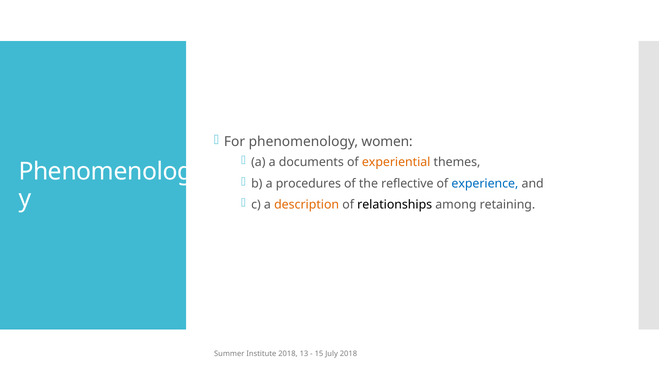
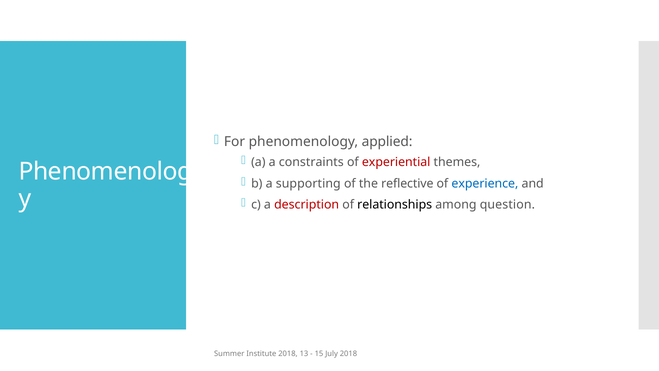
women: women -> applied
documents: documents -> constraints
experiential colour: orange -> red
procedures: procedures -> supporting
description colour: orange -> red
retaining: retaining -> question
